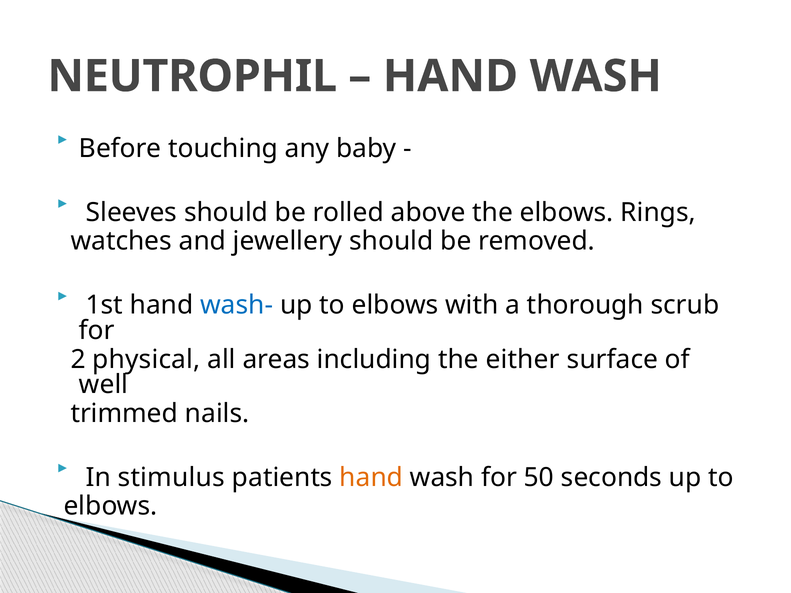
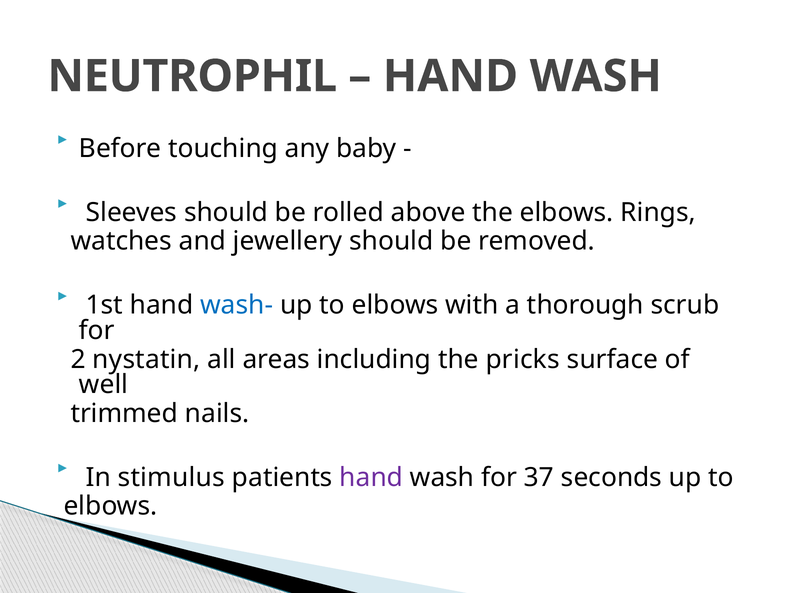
physical: physical -> nystatin
either: either -> pricks
hand at (371, 478) colour: orange -> purple
50: 50 -> 37
